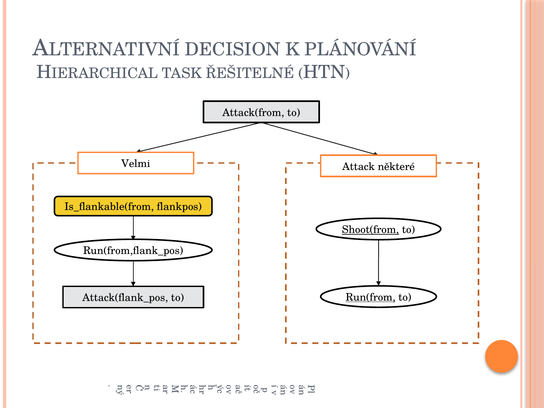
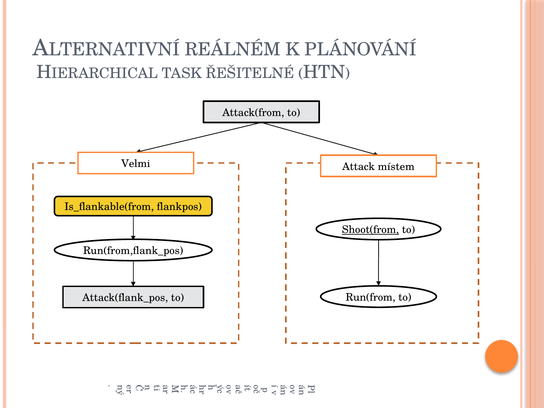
DECISION: DECISION -> REÁLNÉM
některé: některé -> místem
Run(from underline: present -> none
